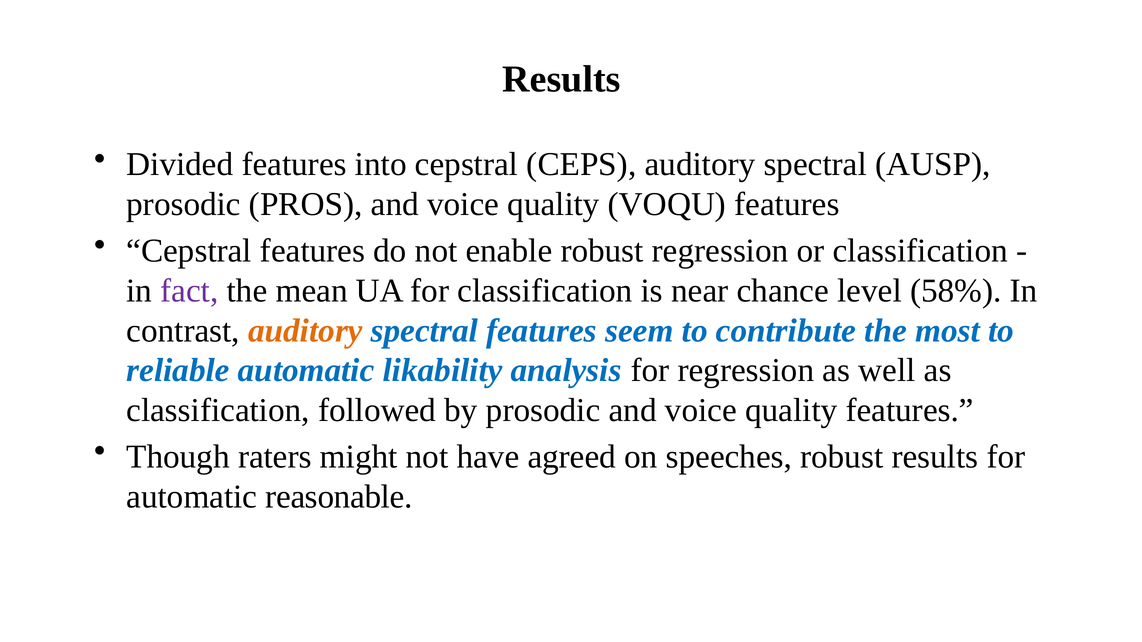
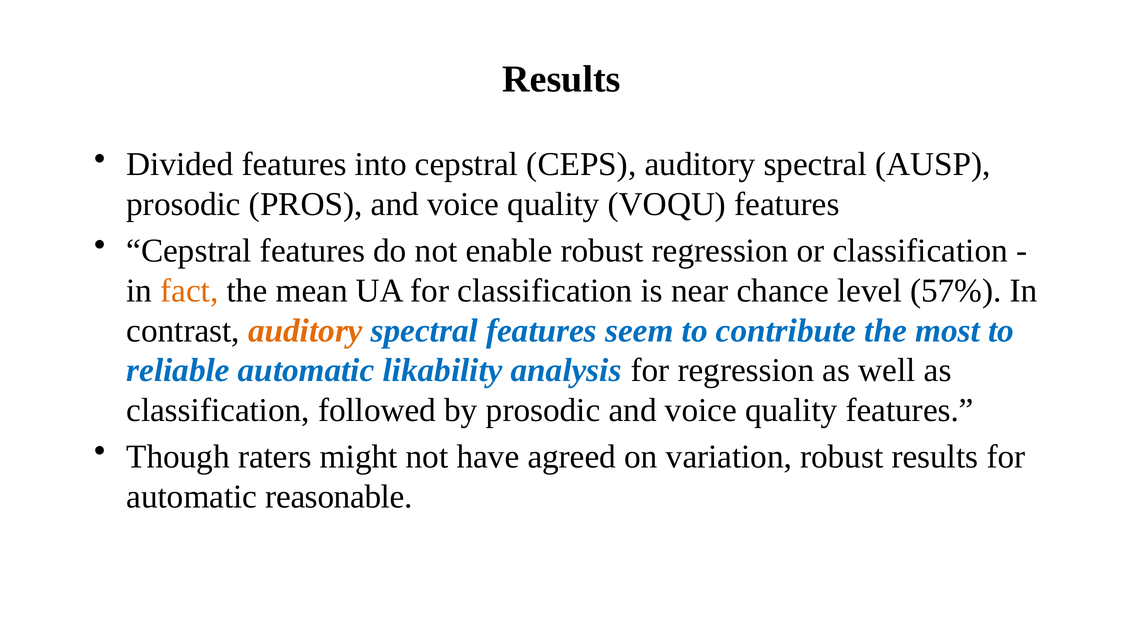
fact colour: purple -> orange
58%: 58% -> 57%
speeches: speeches -> variation
